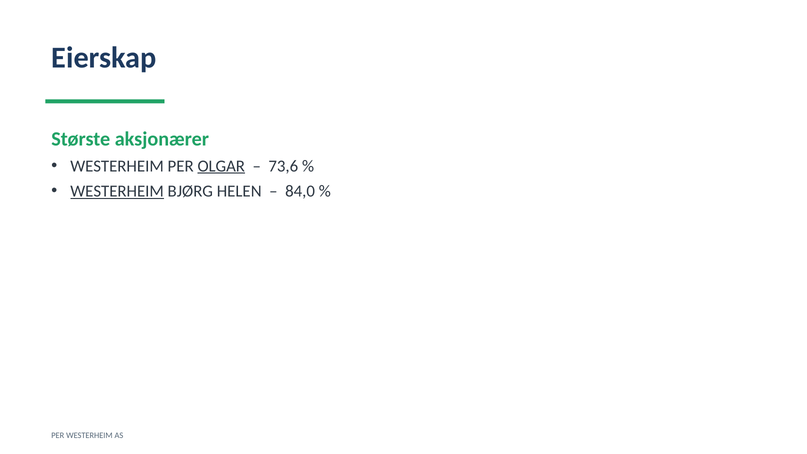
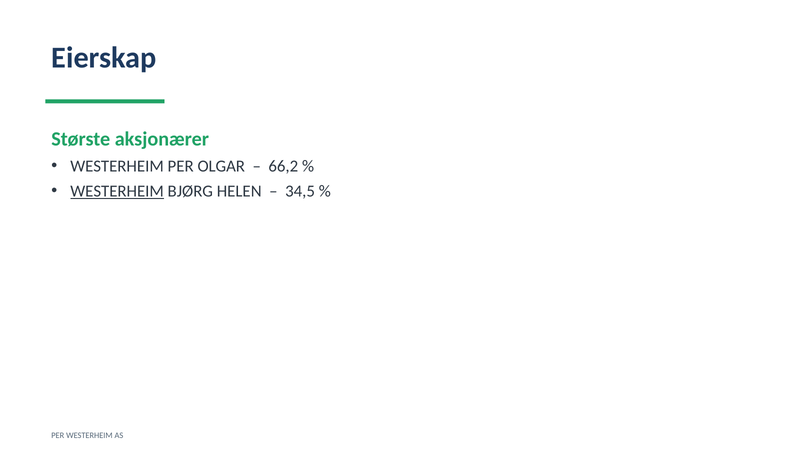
OLGAR underline: present -> none
73,6: 73,6 -> 66,2
84,0: 84,0 -> 34,5
